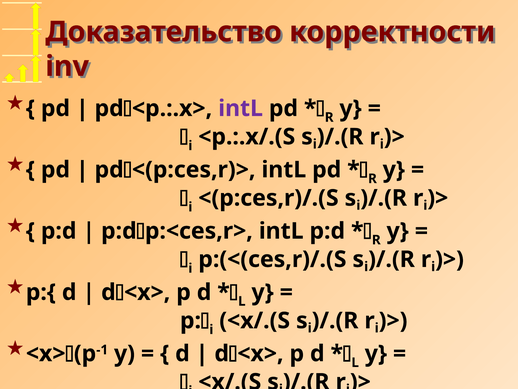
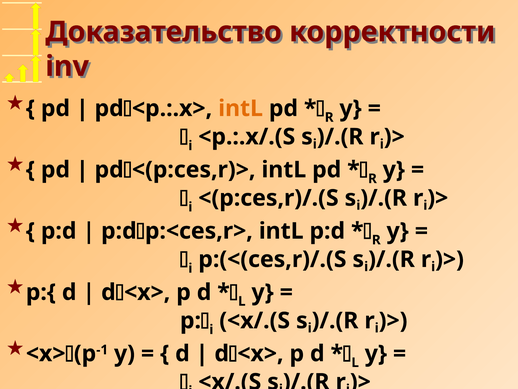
intL at (241, 108) colour: purple -> orange
